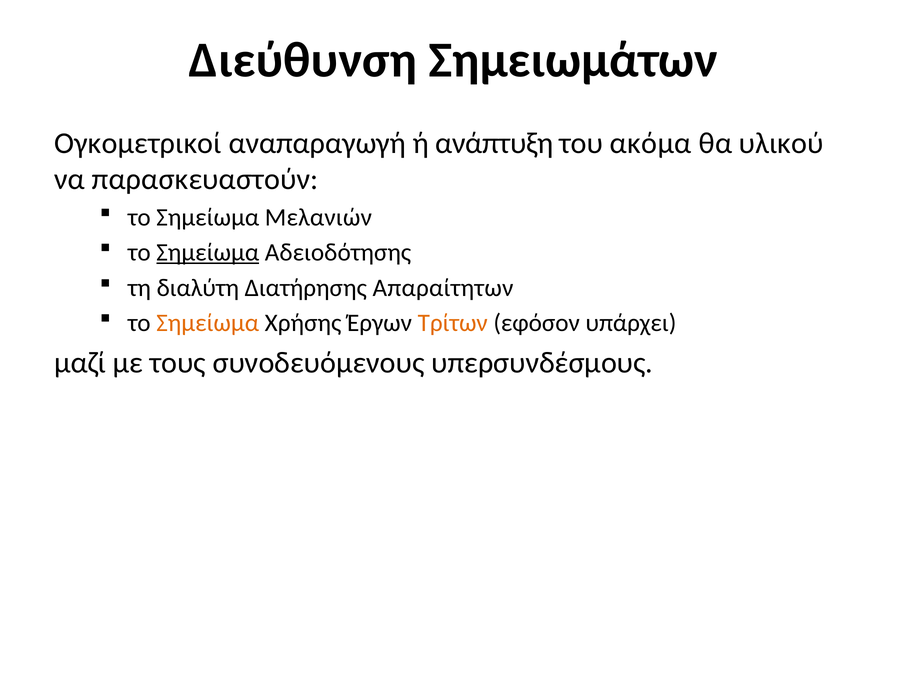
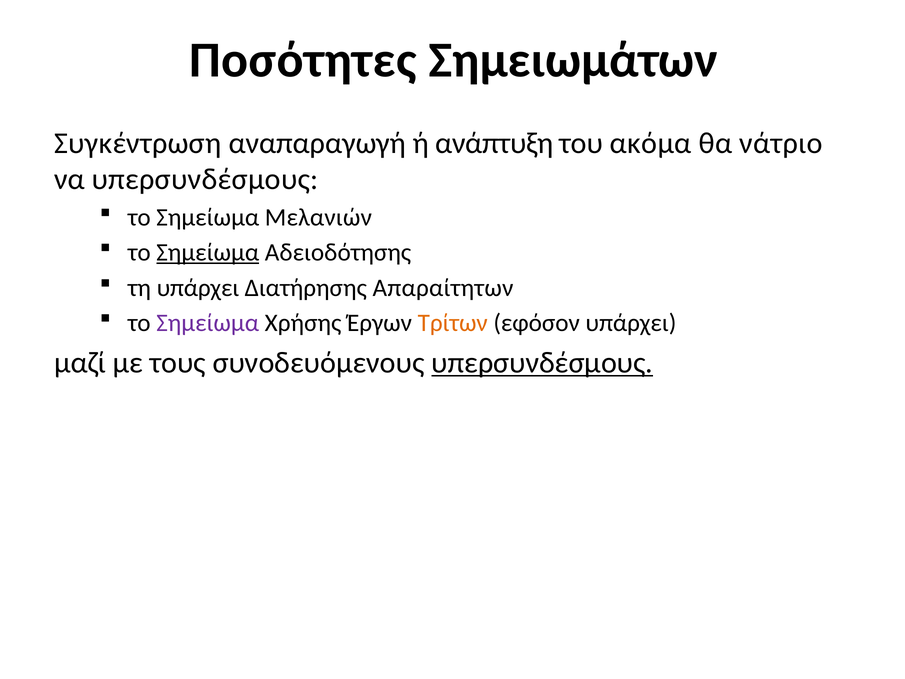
Διεύθυνση: Διεύθυνση -> Ποσότητες
Ογκομετρικοί: Ογκομετρικοί -> Συγκέντρωση
υλικού: υλικού -> νάτριο
να παρασκευαστούν: παρασκευαστούν -> υπερσυνδέσμους
τη διαλύτη: διαλύτη -> υπάρχει
Σημείωμα at (208, 323) colour: orange -> purple
υπερσυνδέσμους at (542, 363) underline: none -> present
